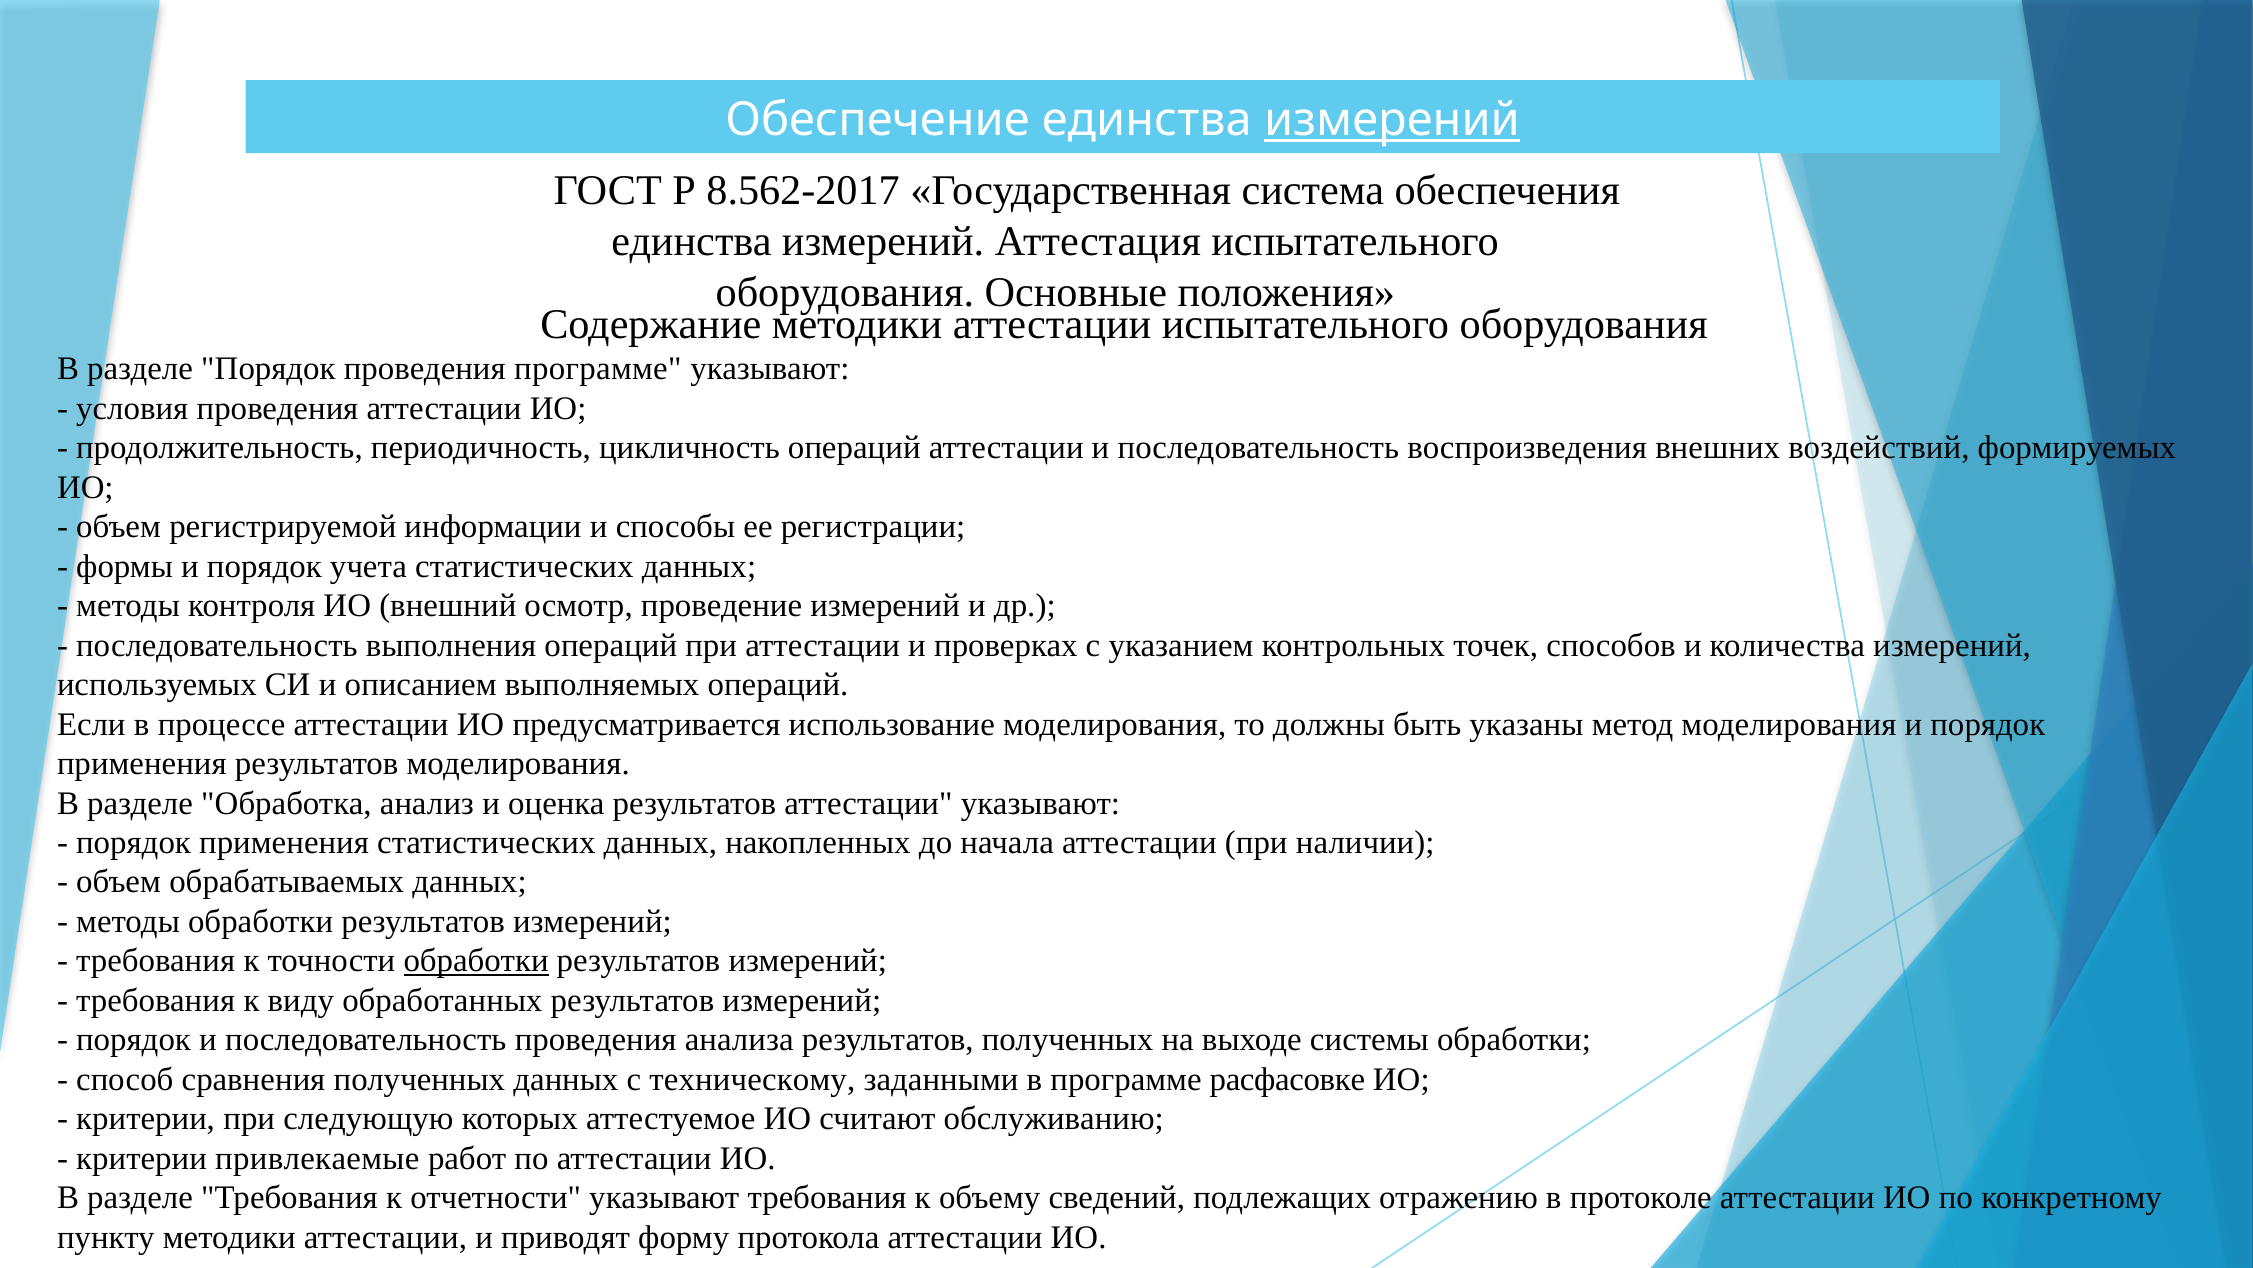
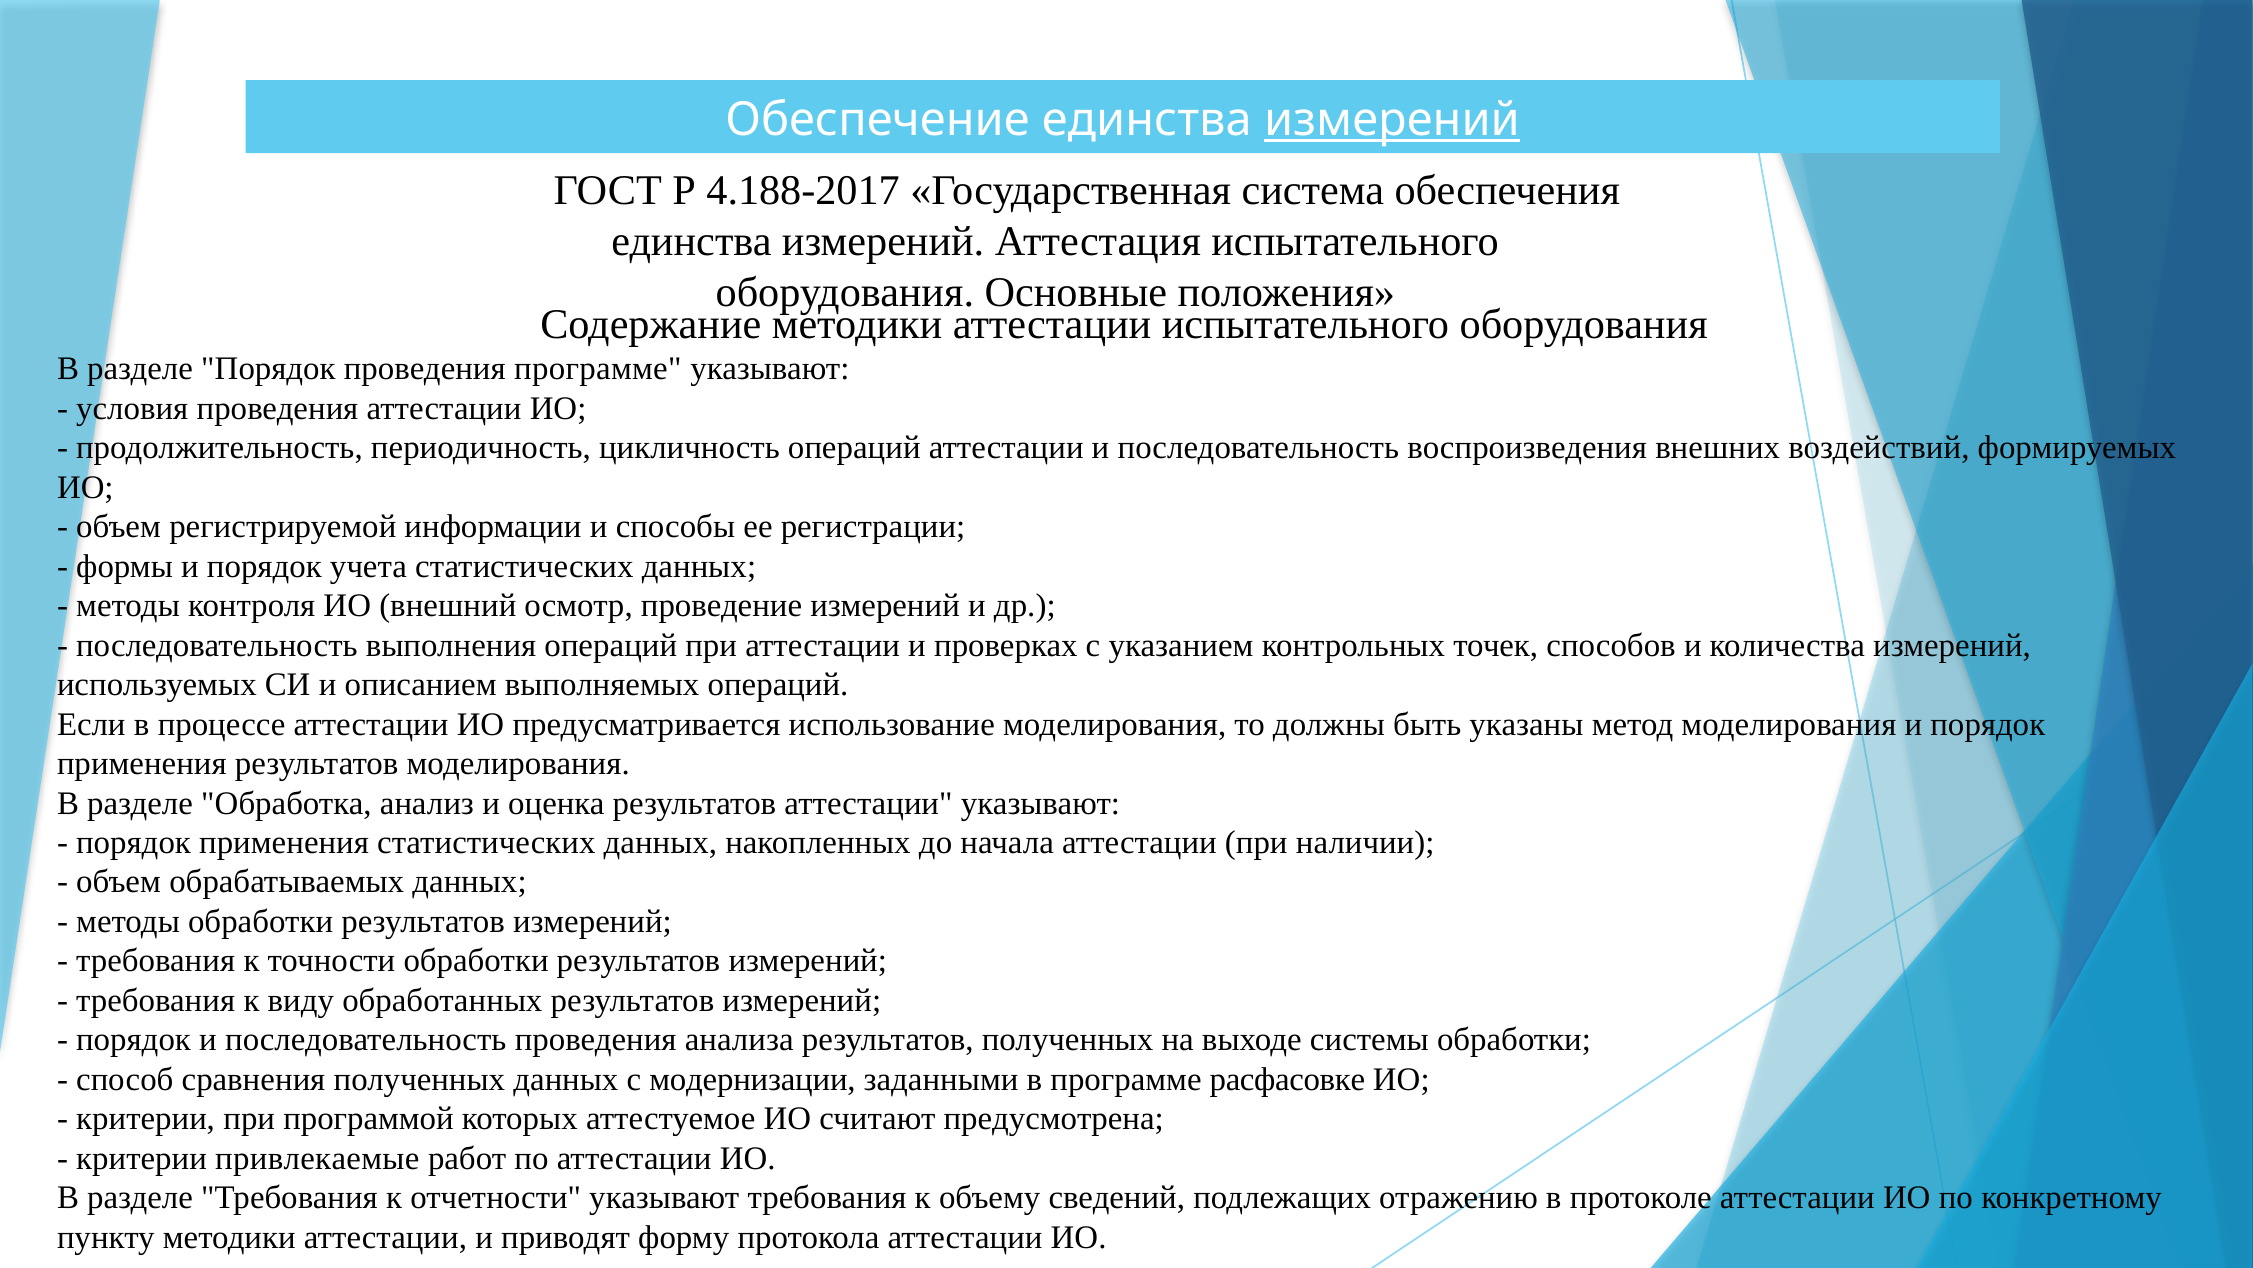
8.562-2017: 8.562-2017 -> 4.188-2017
обработки at (476, 961) underline: present -> none
техническому: техническому -> модернизации
следующую: следующую -> программой
обслуживанию: обслуживанию -> предусмотрена
